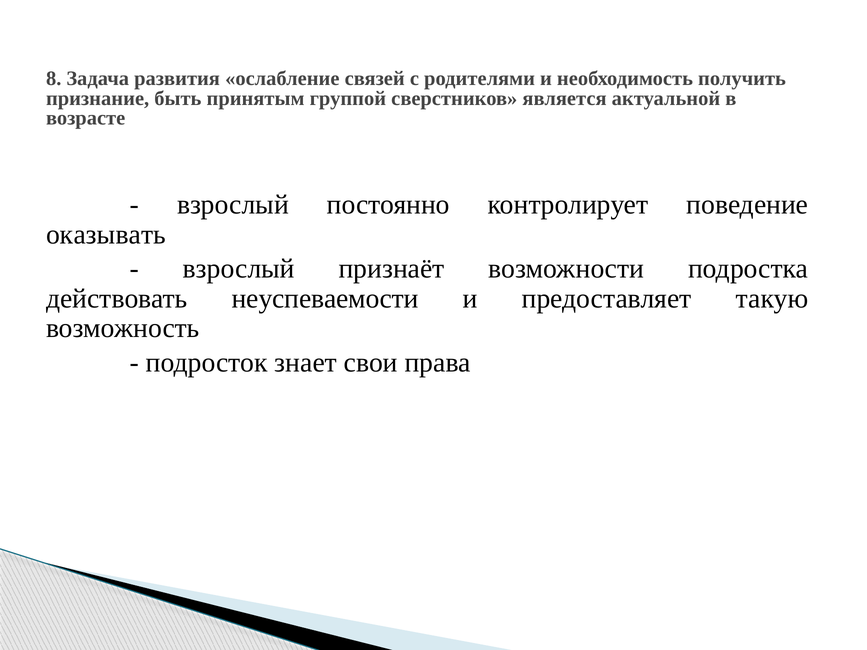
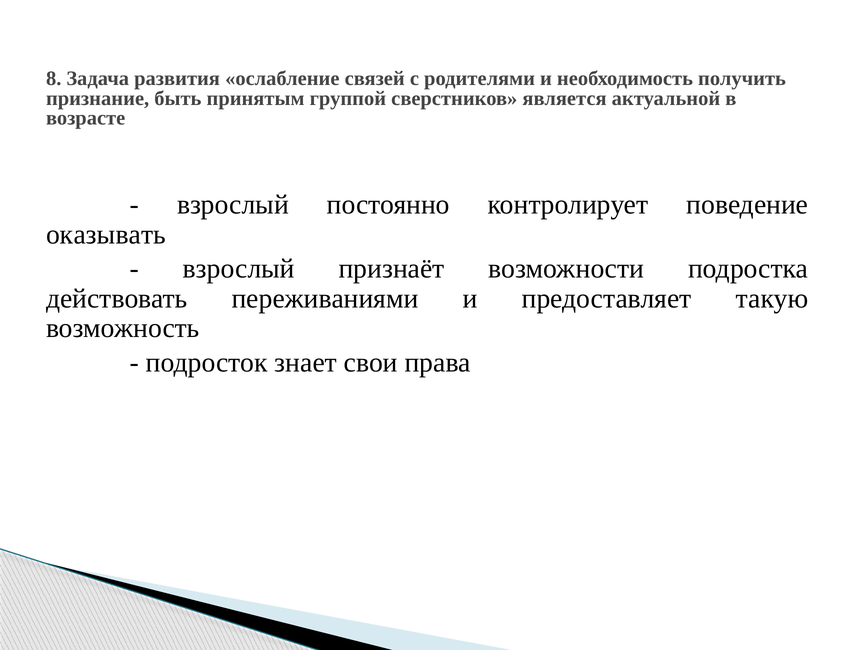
неуспеваемости: неуспеваемости -> переживаниями
